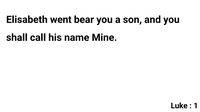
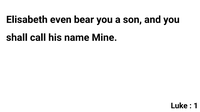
went: went -> even
